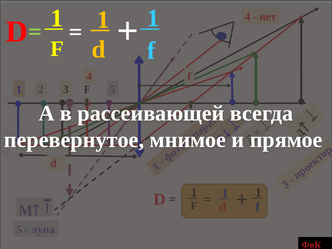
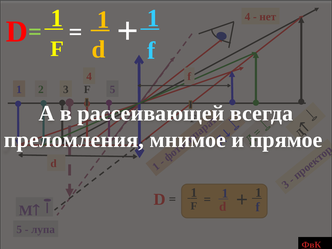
перевернутое: перевернутое -> преломления
